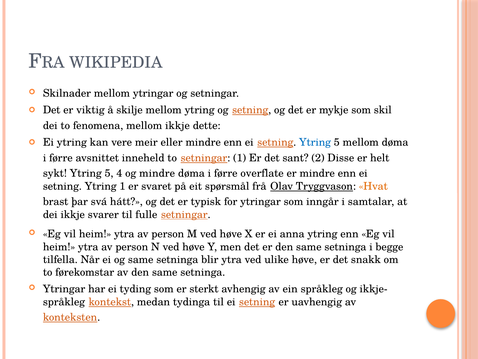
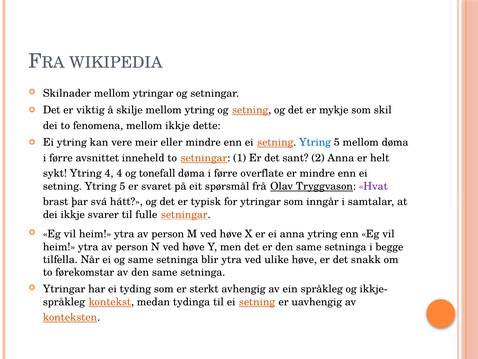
2 Disse: Disse -> Anna
sykt Ytring 5: 5 -> 4
og mindre: mindre -> tonefall
1 at (122, 186): 1 -> 5
Hvat colour: orange -> purple
